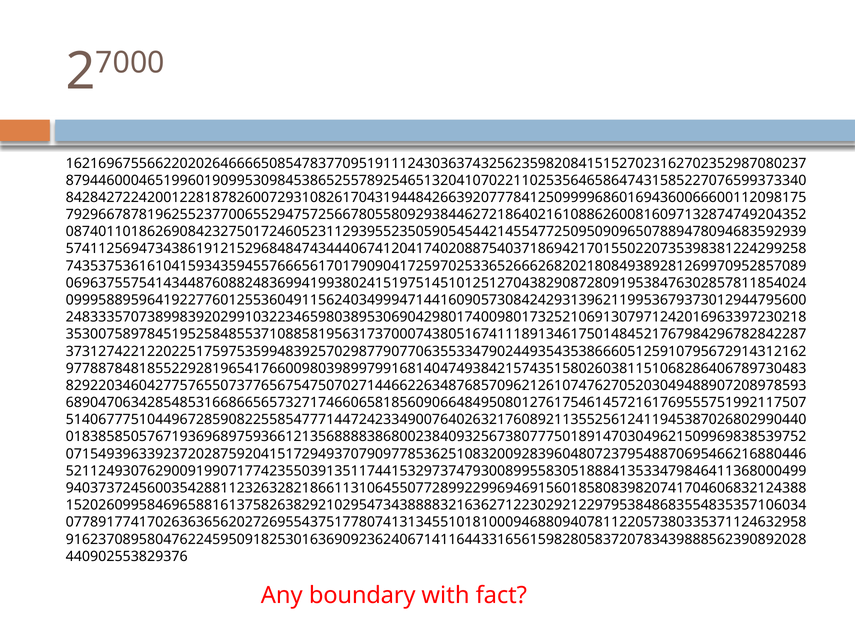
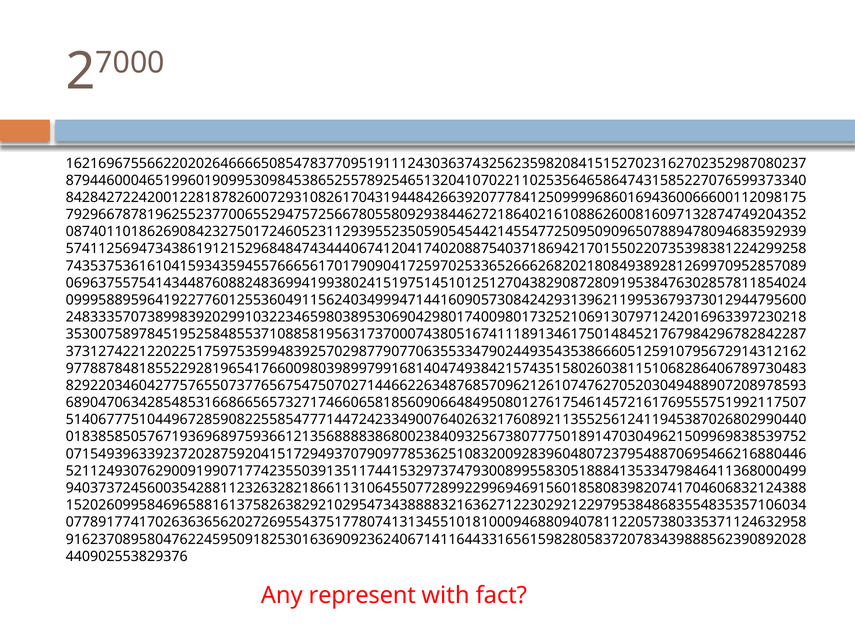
boundary: boundary -> represent
